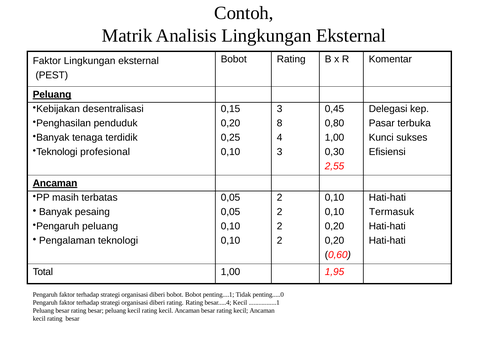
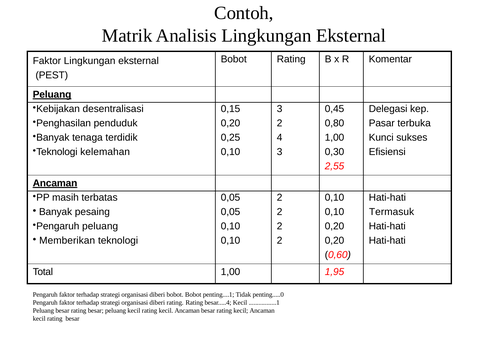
0,20 8: 8 -> 2
profesional: profesional -> kelemahan
Pengalaman: Pengalaman -> Memberikan
